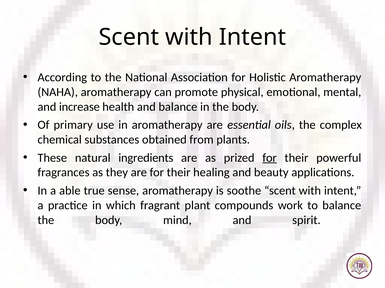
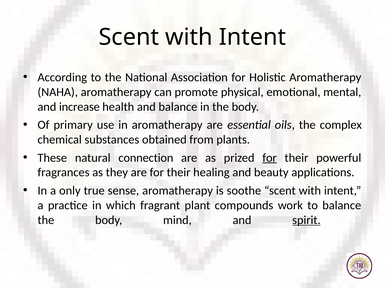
ingredients: ingredients -> connection
able: able -> only
spirit underline: none -> present
